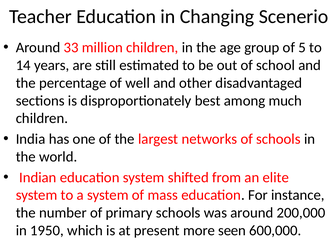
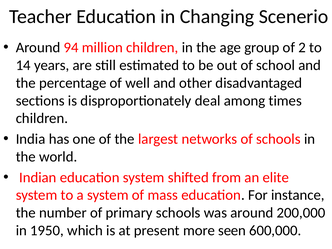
33: 33 -> 94
5: 5 -> 2
best: best -> deal
much: much -> times
